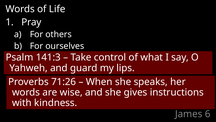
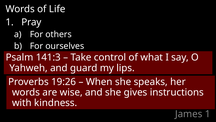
71:26: 71:26 -> 19:26
James 6: 6 -> 1
